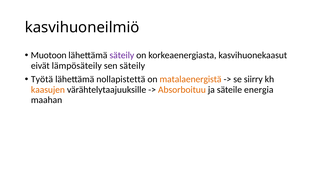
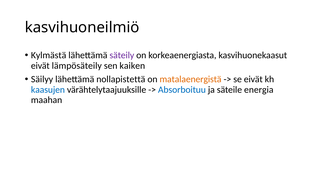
Muotoon: Muotoon -> Kylmästä
sen säteily: säteily -> kaiken
Työtä: Työtä -> Säilyy
se siirry: siirry -> eivät
kaasujen colour: orange -> blue
Absorboituu colour: orange -> blue
